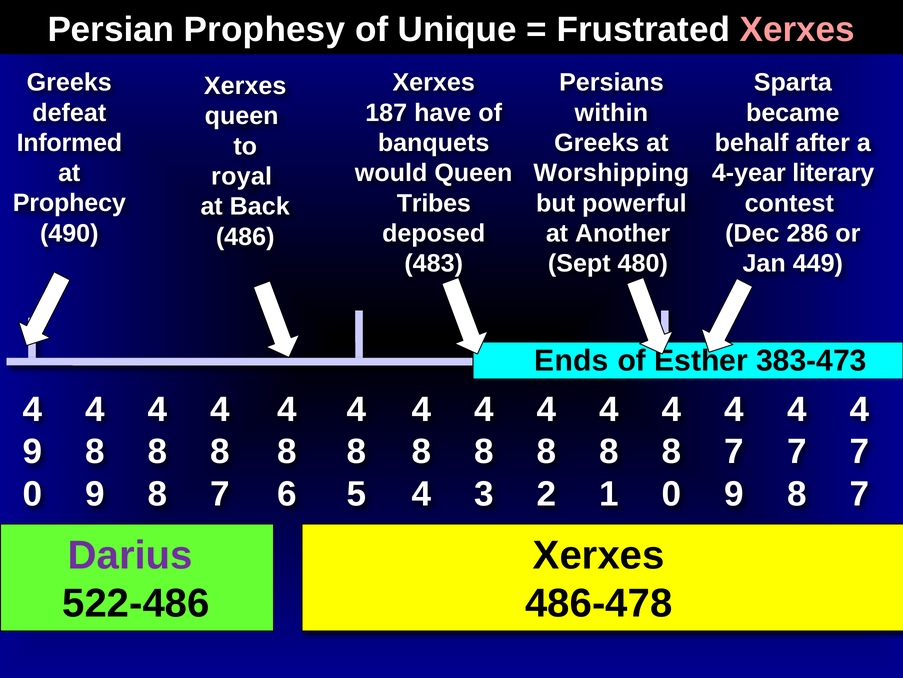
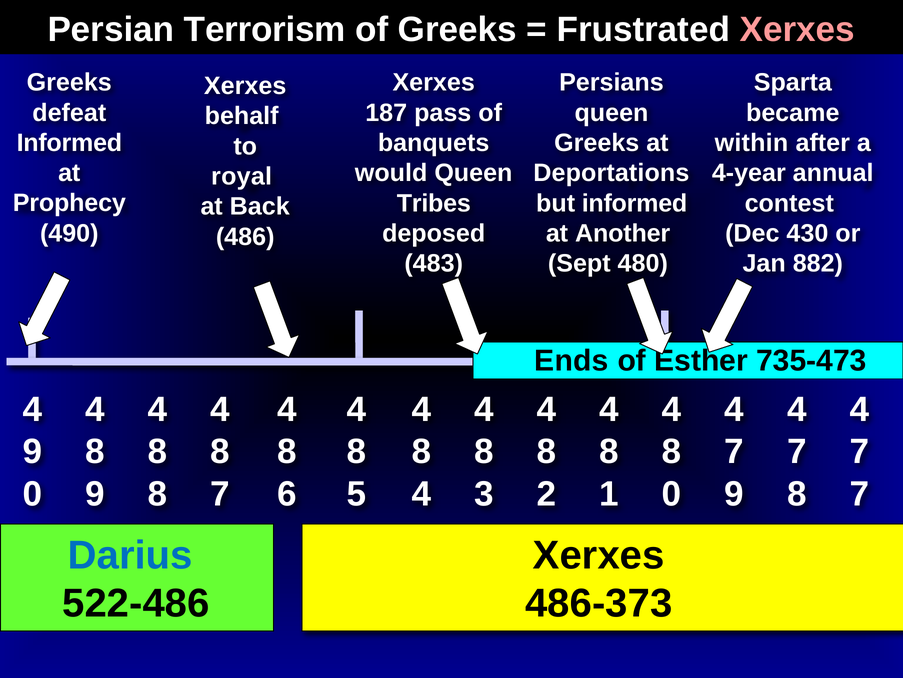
Prophesy: Prophesy -> Terrorism
of Unique: Unique -> Greeks
have: have -> pass
within at (611, 113): within -> queen
queen at (242, 116): queen -> behalf
behalf: behalf -> within
Worshipping: Worshipping -> Deportations
literary: literary -> annual
but powerful: powerful -> informed
286: 286 -> 430
449: 449 -> 882
383-473: 383-473 -> 735-473
Darius colour: purple -> blue
486-478: 486-478 -> 486-373
